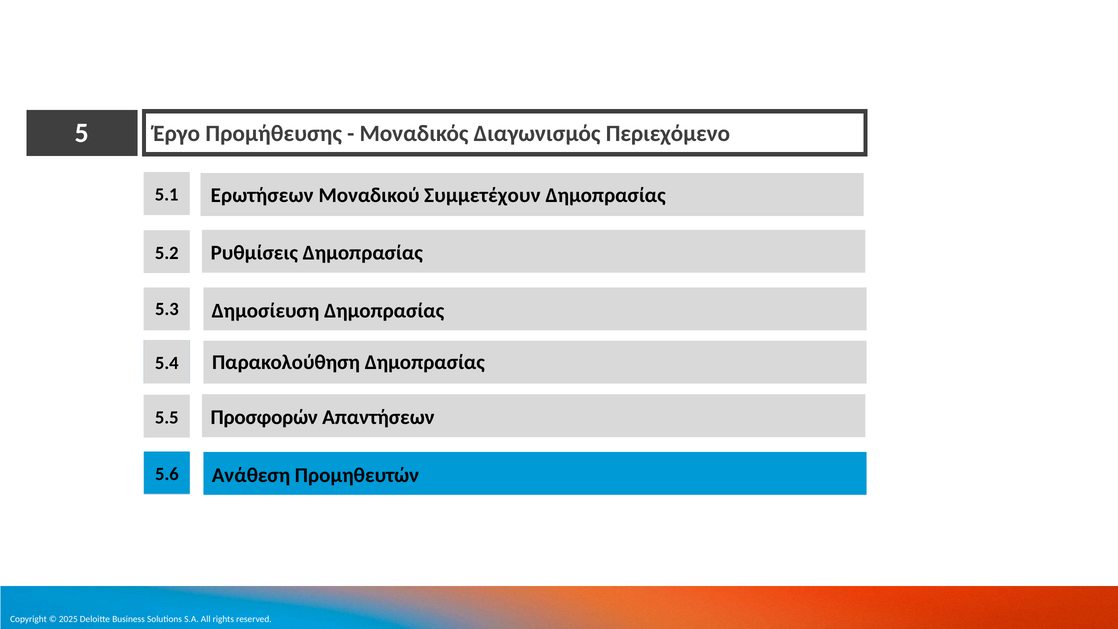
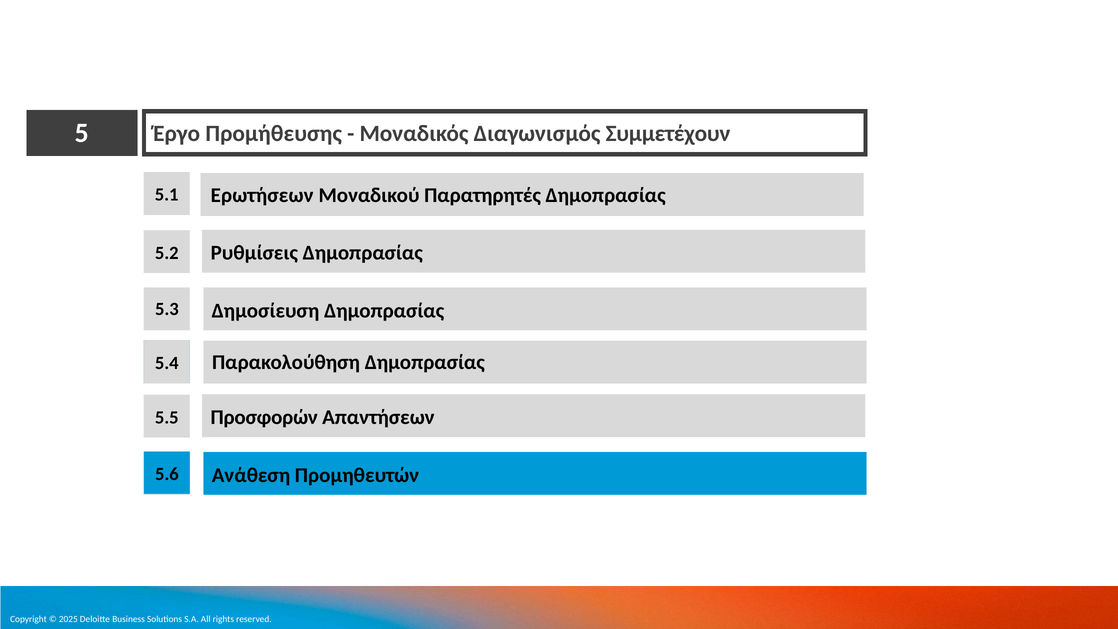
Περιεχόμενο: Περιεχόμενο -> Συμμετέχουν
Συμμετέχουν: Συμμετέχουν -> Παρατηρητές
